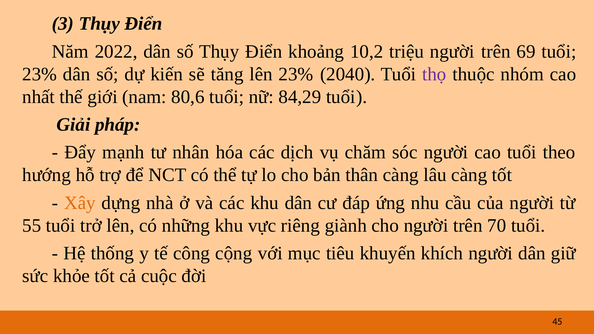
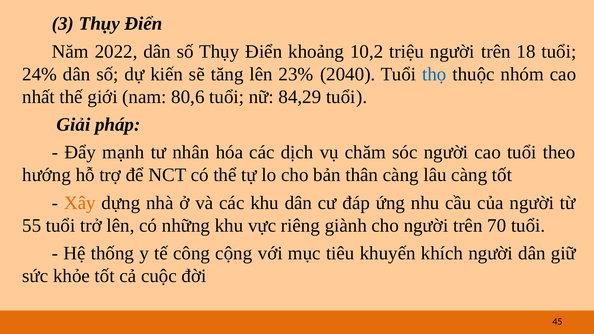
69: 69 -> 18
23% at (40, 74): 23% -> 24%
thọ colour: purple -> blue
